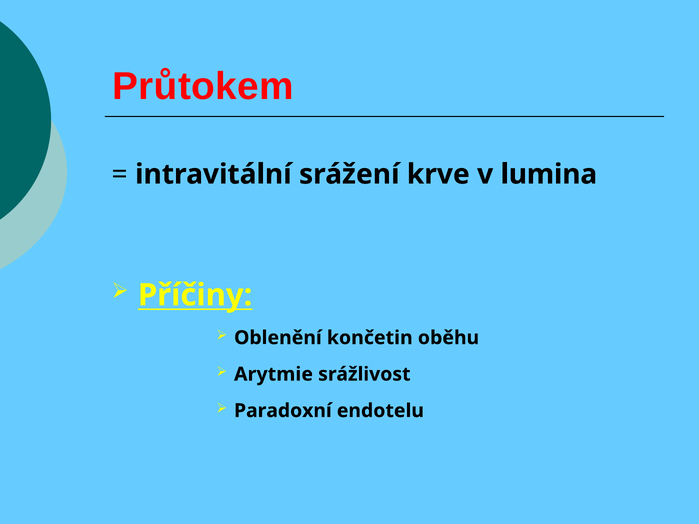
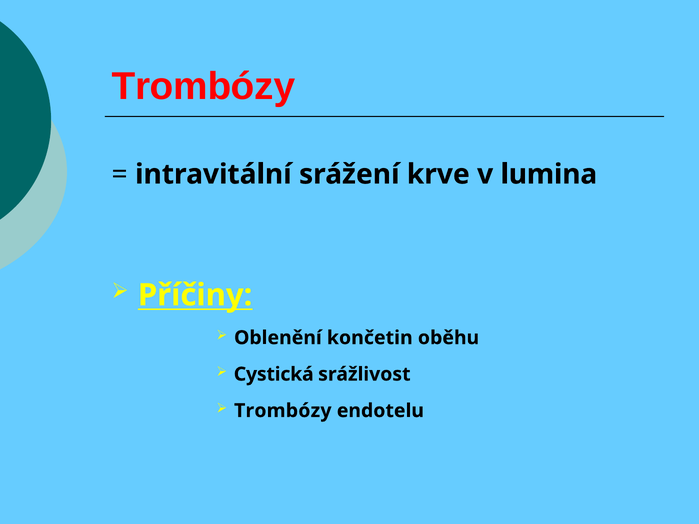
Průtokem at (203, 86): Průtokem -> Trombózy
Arytmie: Arytmie -> Cystická
Paradoxní at (283, 411): Paradoxní -> Trombózy
